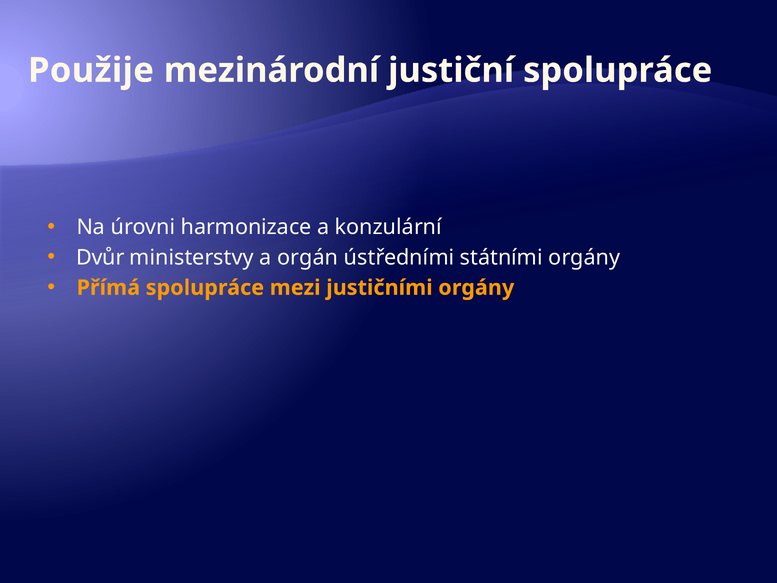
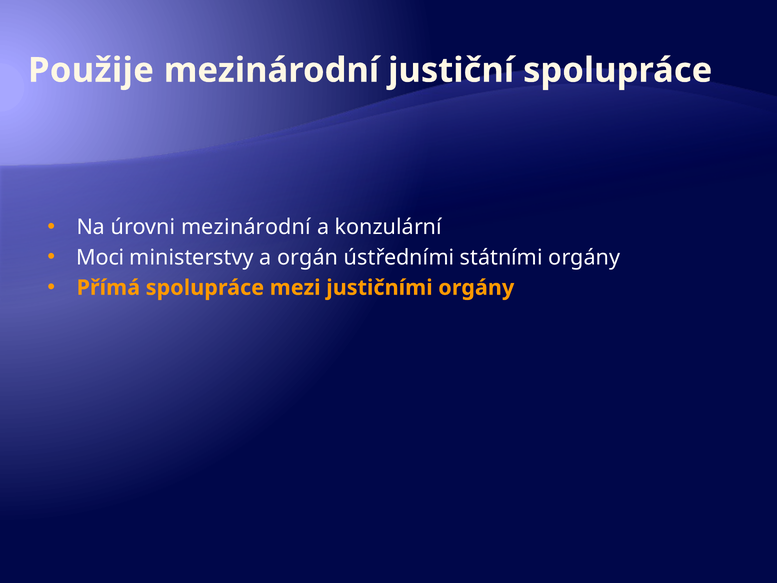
úrovni harmonizace: harmonizace -> mezinárodní
Dvůr: Dvůr -> Moci
